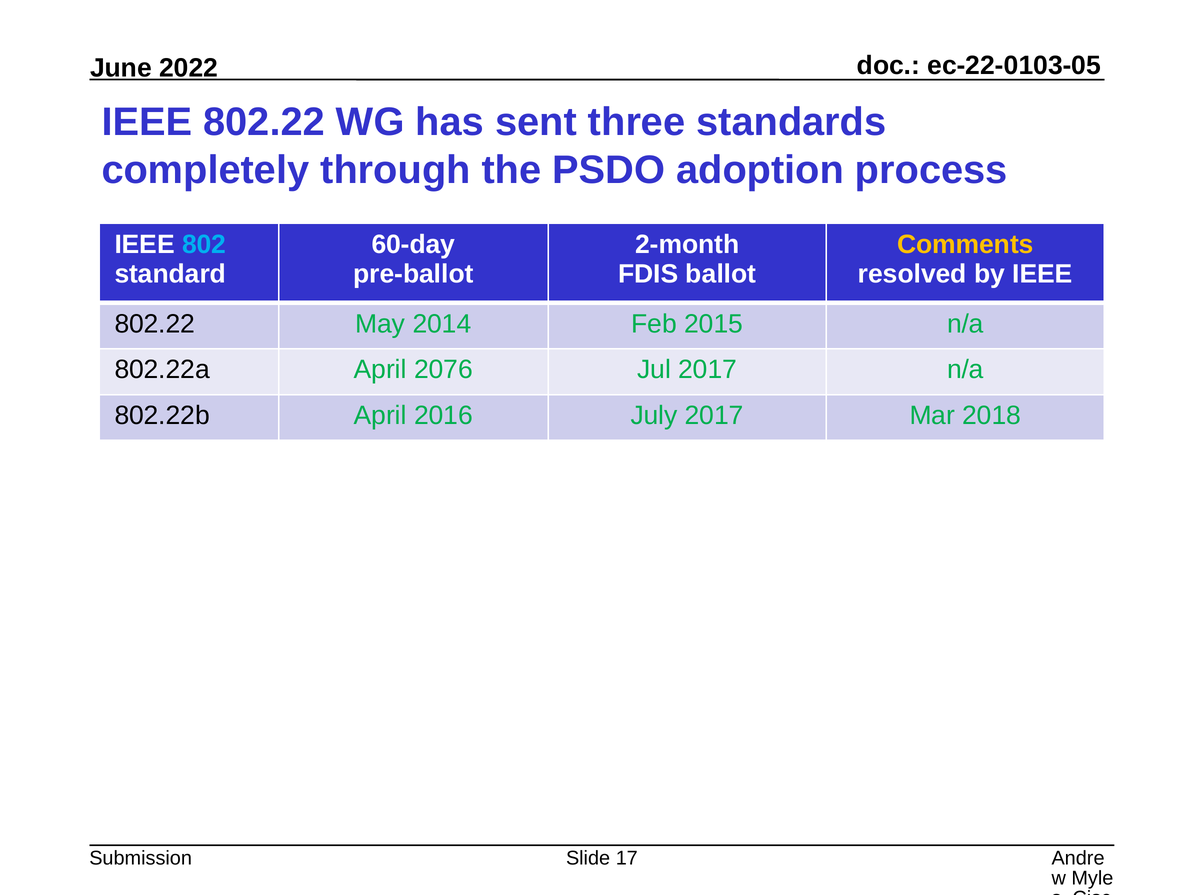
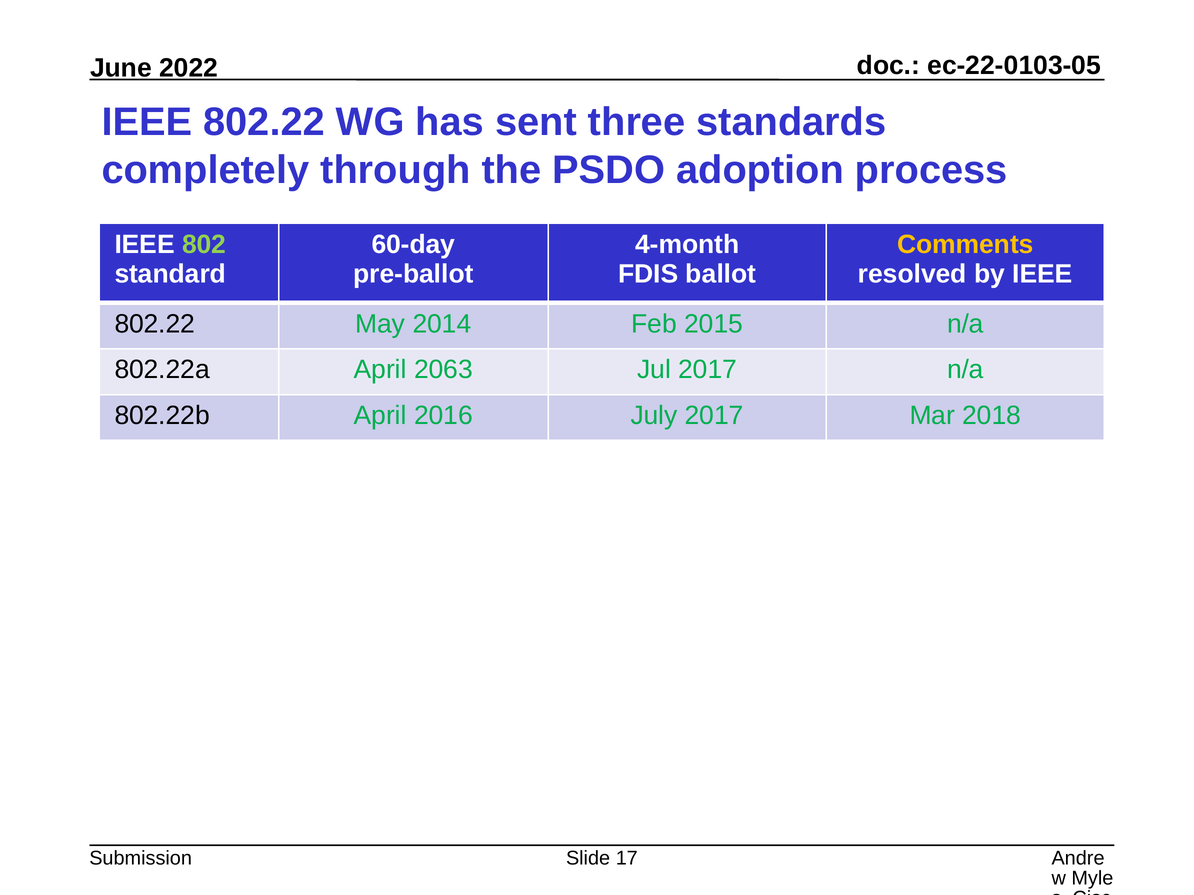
802 colour: light blue -> light green
2-month: 2-month -> 4-month
2076: 2076 -> 2063
